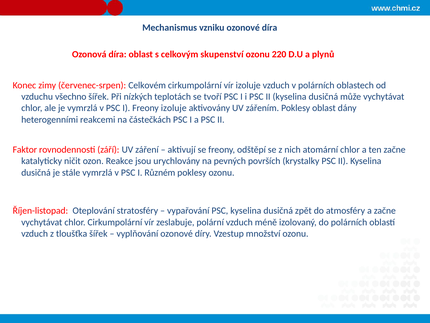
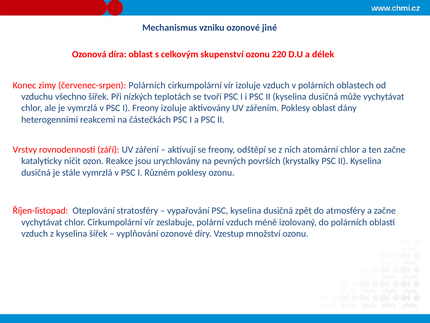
ozonové díra: díra -> jiné
plynů: plynů -> délek
červenec-srpen Celkovém: Celkovém -> Polárních
Faktor: Faktor -> Vrstvy
z tloušťka: tloušťka -> kyselina
